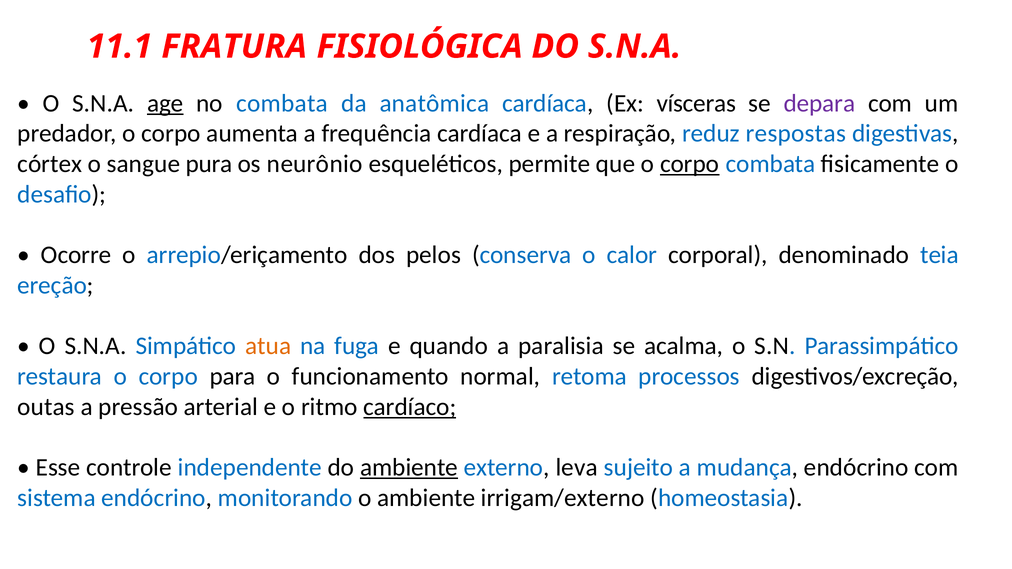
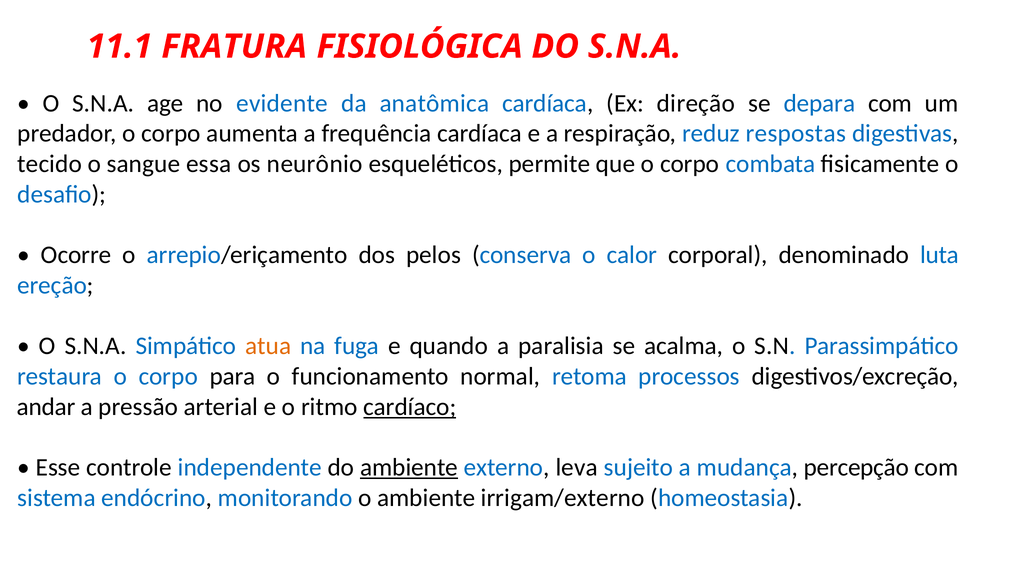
age underline: present -> none
no combata: combata -> evidente
vísceras: vísceras -> direção
depara colour: purple -> blue
córtex: córtex -> tecido
pura: pura -> essa
corpo at (690, 164) underline: present -> none
teia: teia -> luta
outas: outas -> andar
mudança endócrino: endócrino -> percepção
